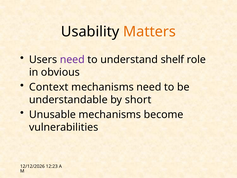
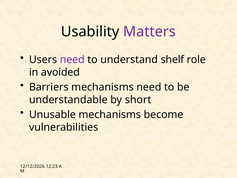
Matters colour: orange -> purple
obvious: obvious -> avoided
Context: Context -> Barriers
